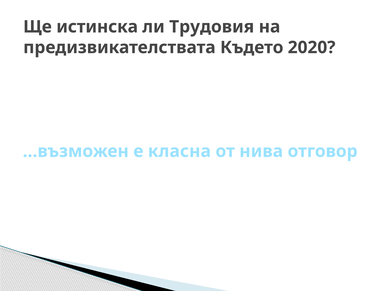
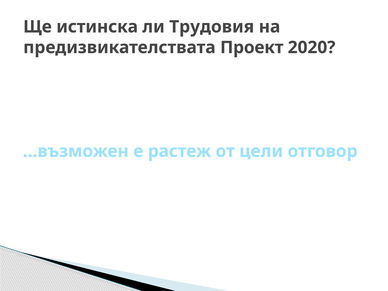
Където: Където -> Проект
класна: класна -> растеж
нива: нива -> цели
